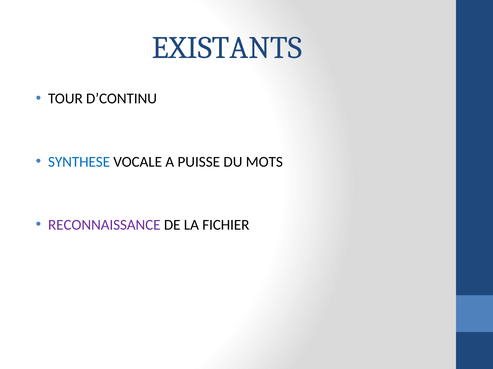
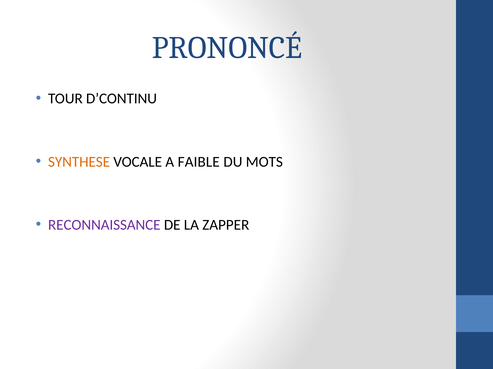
EXISTANTS: EXISTANTS -> PRONONCÉ
SYNTHESE colour: blue -> orange
PUISSE: PUISSE -> FAIBLE
FICHIER: FICHIER -> ZAPPER
